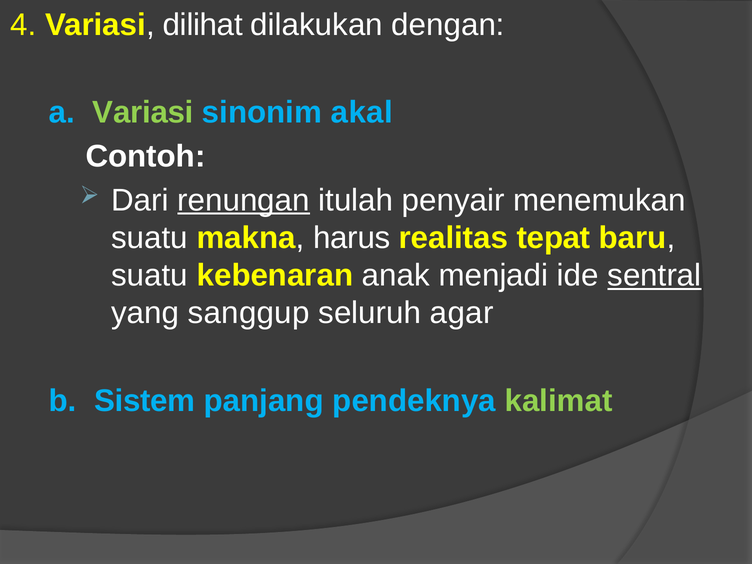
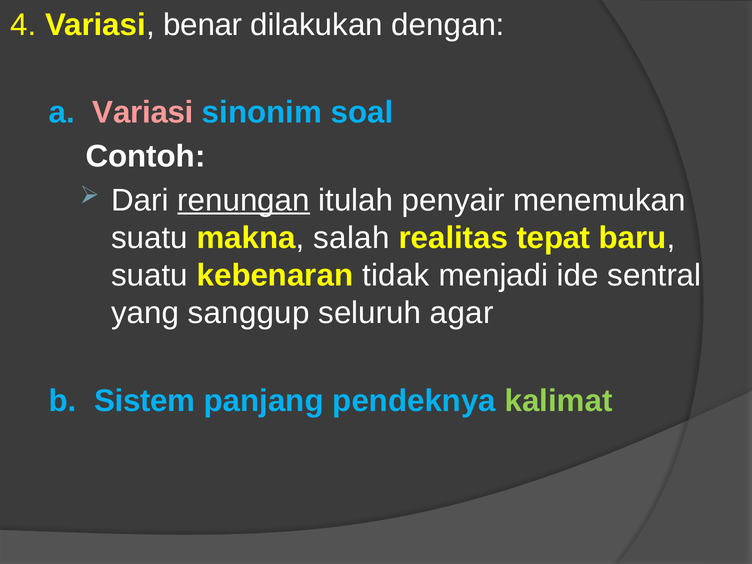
dilihat: dilihat -> benar
Variasi at (143, 112) colour: light green -> pink
akal: akal -> soal
harus: harus -> salah
anak: anak -> tidak
sentral underline: present -> none
